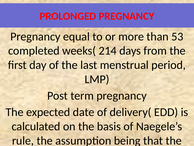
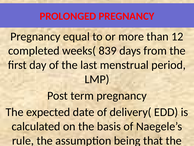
53: 53 -> 12
214: 214 -> 839
